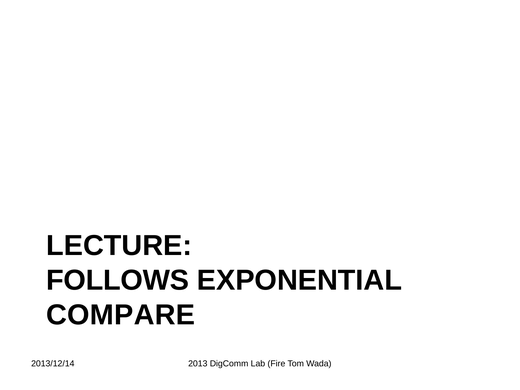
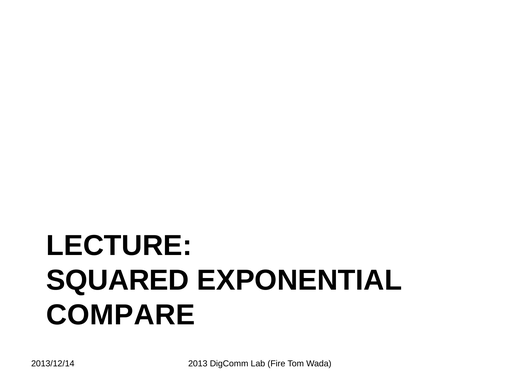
FOLLOWS: FOLLOWS -> SQUARED
